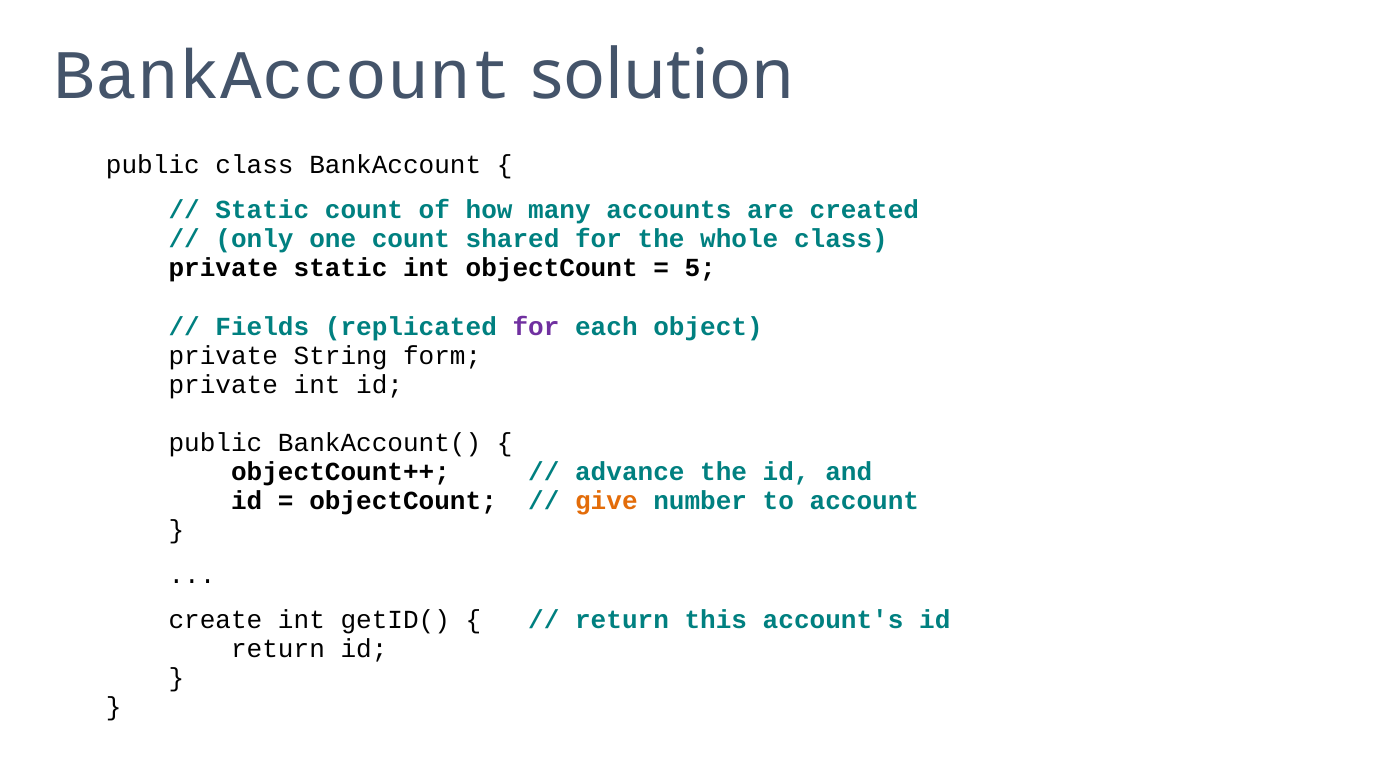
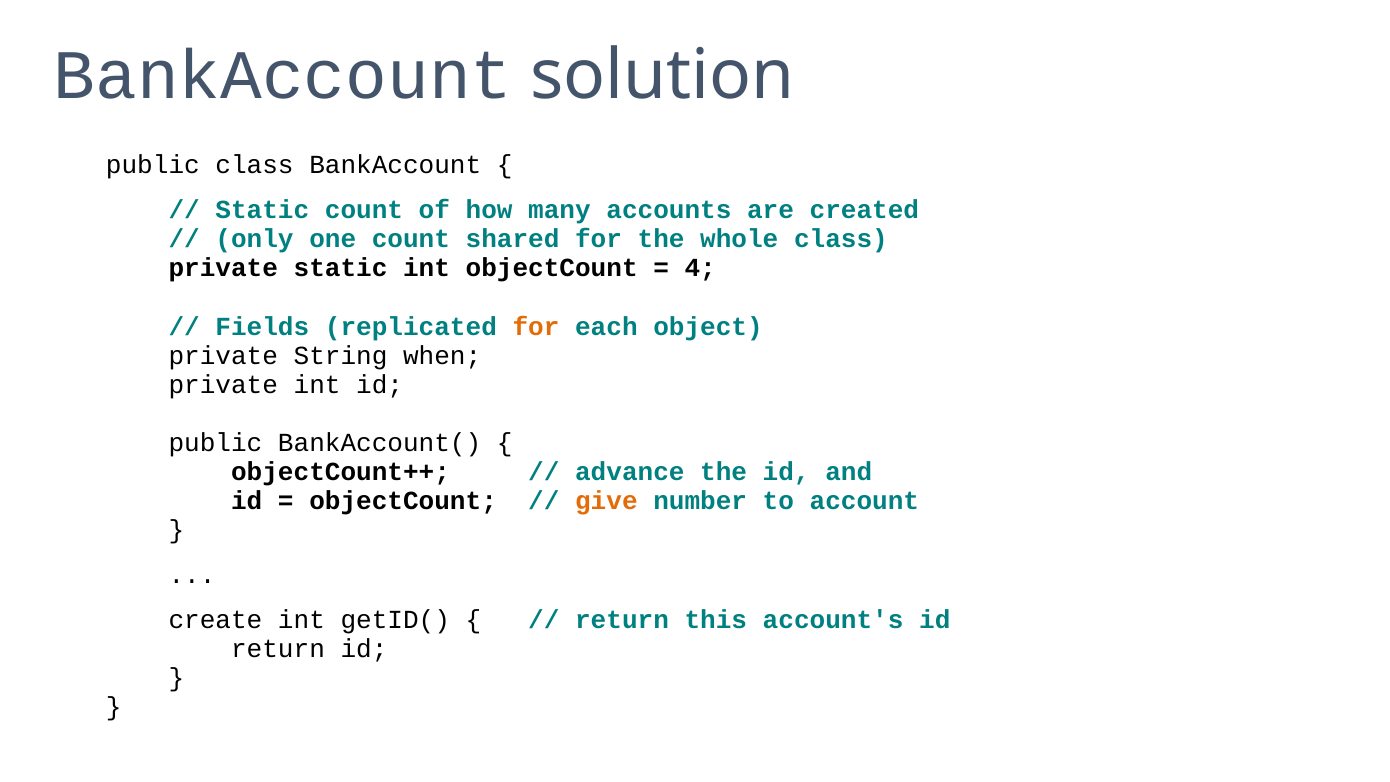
5: 5 -> 4
for at (536, 326) colour: purple -> orange
form: form -> when
